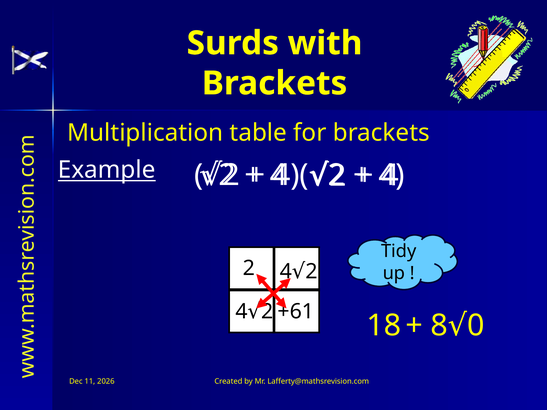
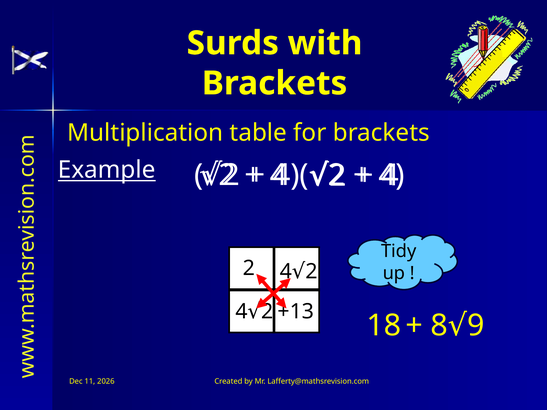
+61: +61 -> +13
0: 0 -> 9
